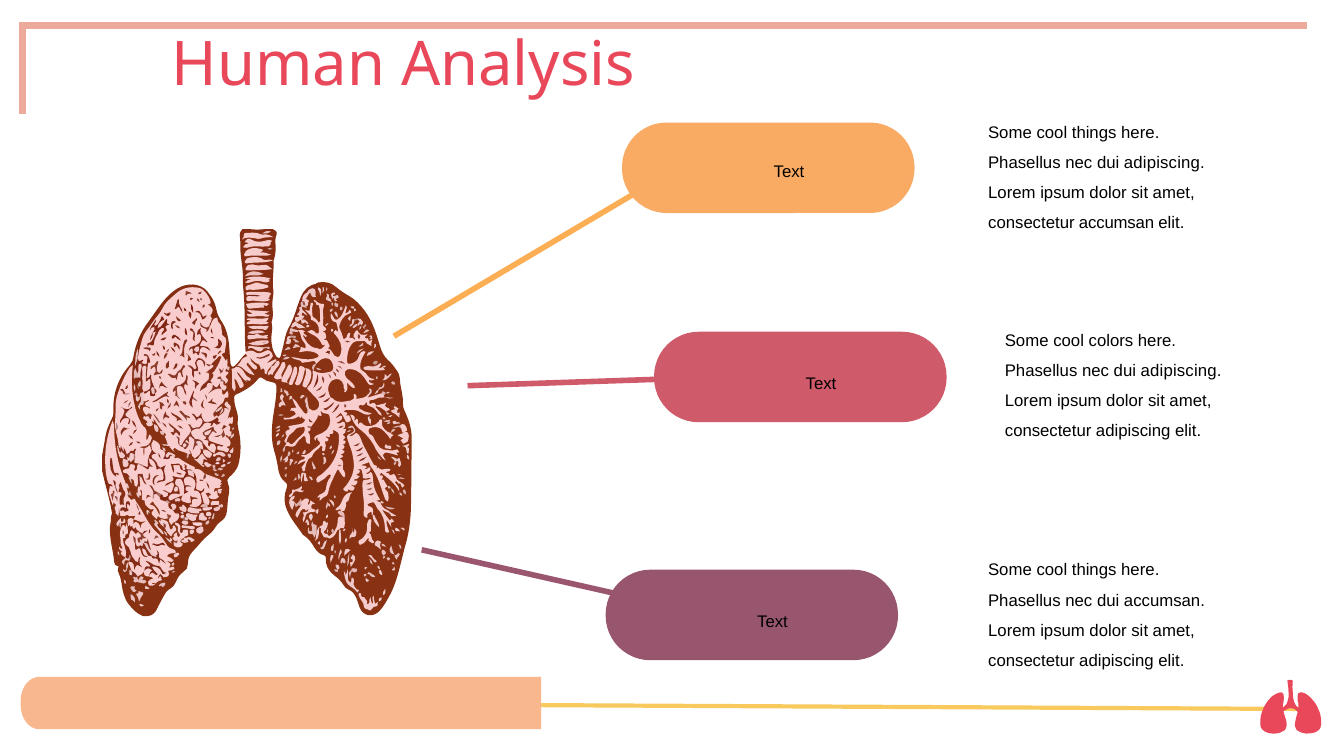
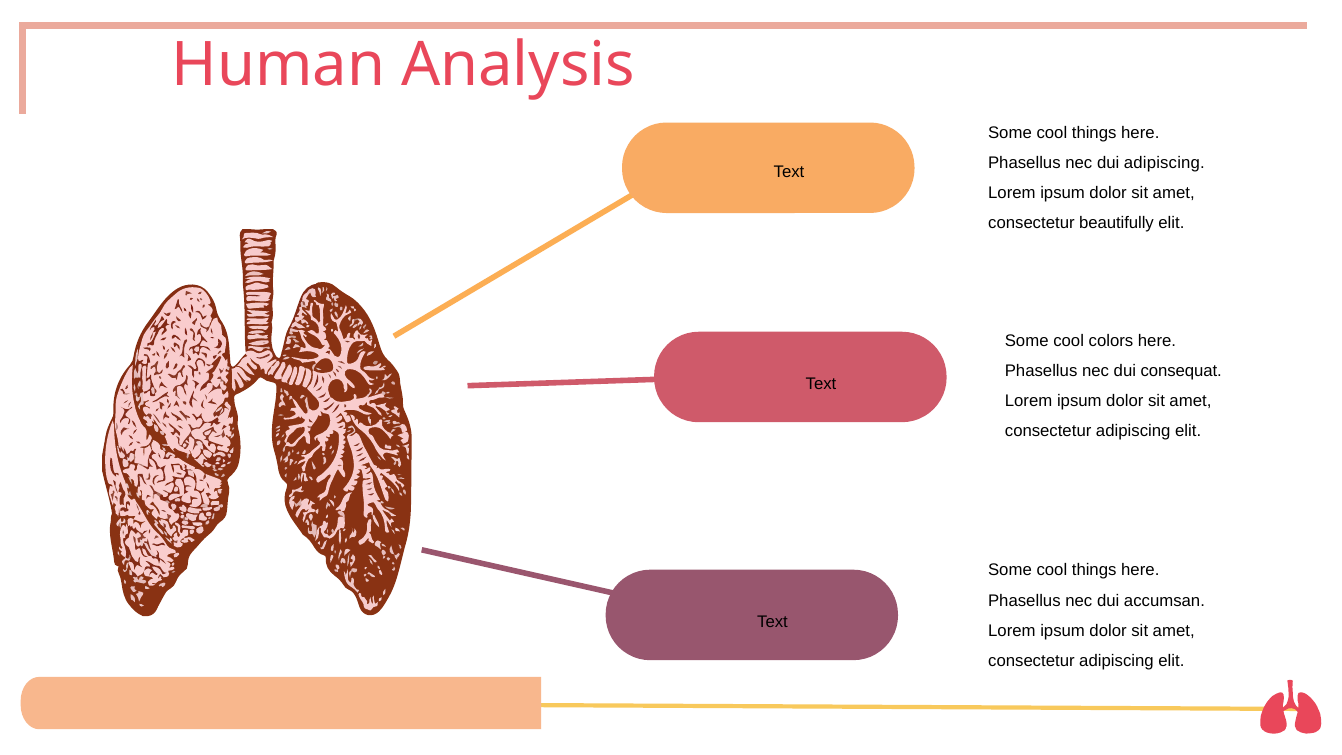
consectetur accumsan: accumsan -> beautifully
adipiscing at (1181, 371): adipiscing -> consequat
